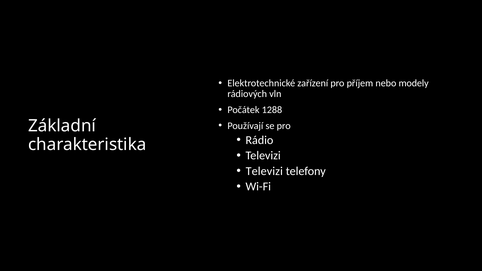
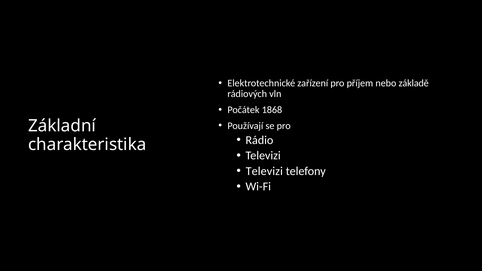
modely: modely -> základě
1288: 1288 -> 1868
